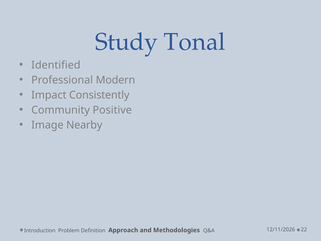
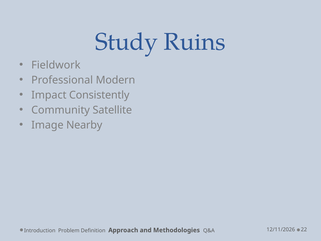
Tonal: Tonal -> Ruins
Identified: Identified -> Fieldwork
Positive: Positive -> Satellite
